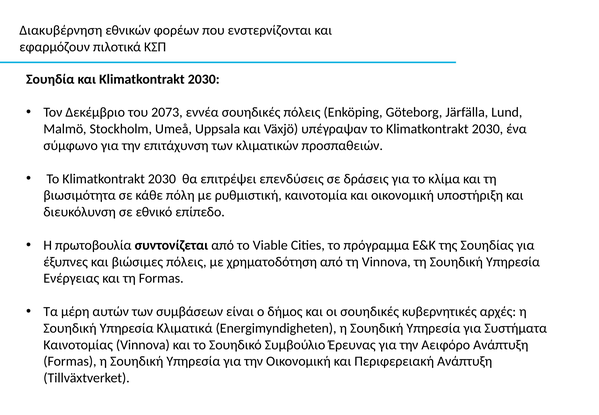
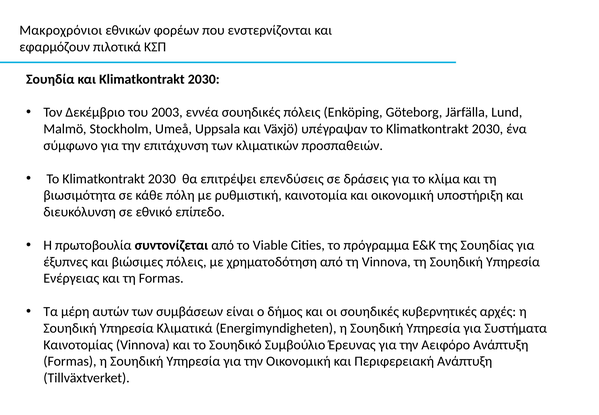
Διακυβέρνηση: Διακυβέρνηση -> Μακροχρόνιοι
2073: 2073 -> 2003
